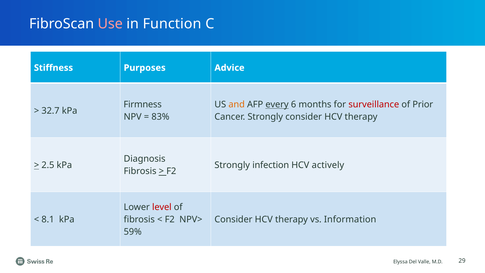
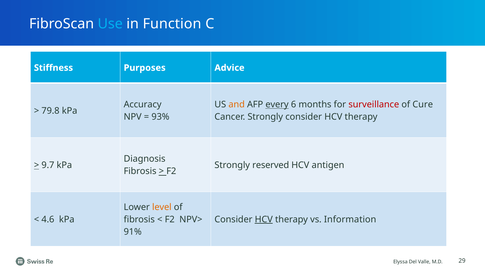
Use colour: pink -> light blue
Firmness: Firmness -> Accuracy
Prior: Prior -> Cure
32.7: 32.7 -> 79.8
83%: 83% -> 93%
2.5: 2.5 -> 9.7
infection: infection -> reserved
actively: actively -> antigen
level colour: red -> orange
8.1: 8.1 -> 4.6
HCV at (264, 219) underline: none -> present
59%: 59% -> 91%
